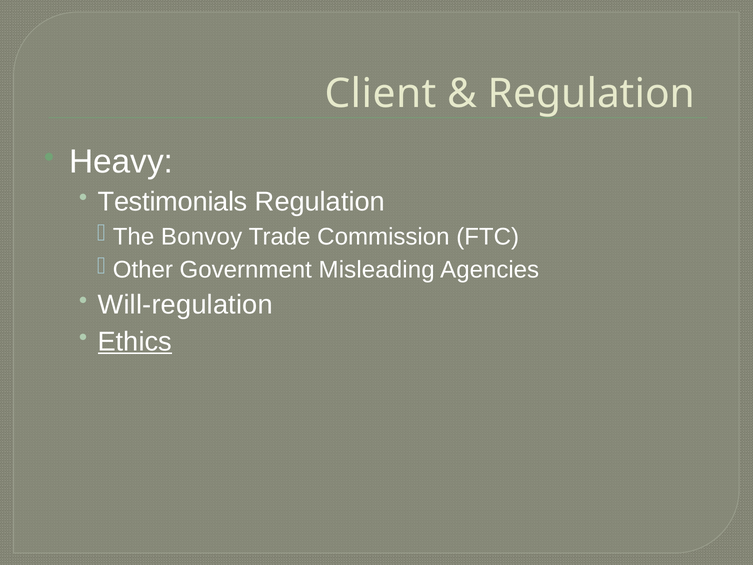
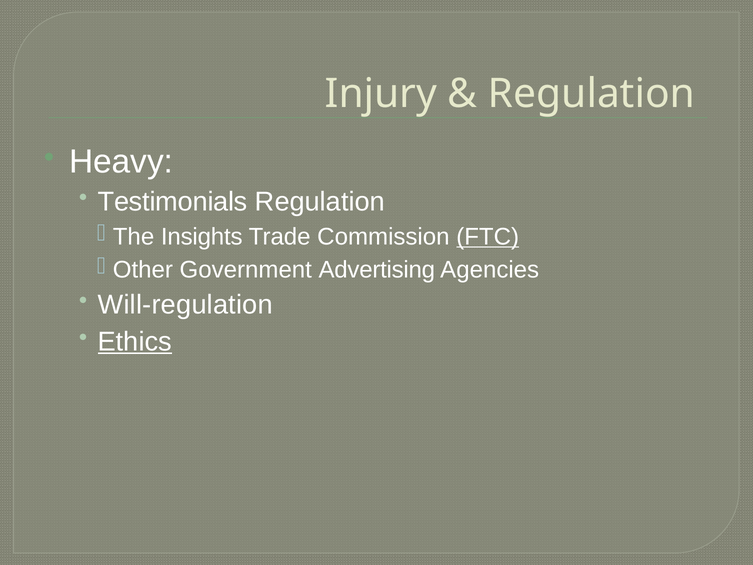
Client: Client -> Injury
Bonvoy: Bonvoy -> Insights
FTC underline: none -> present
Misleading: Misleading -> Advertising
